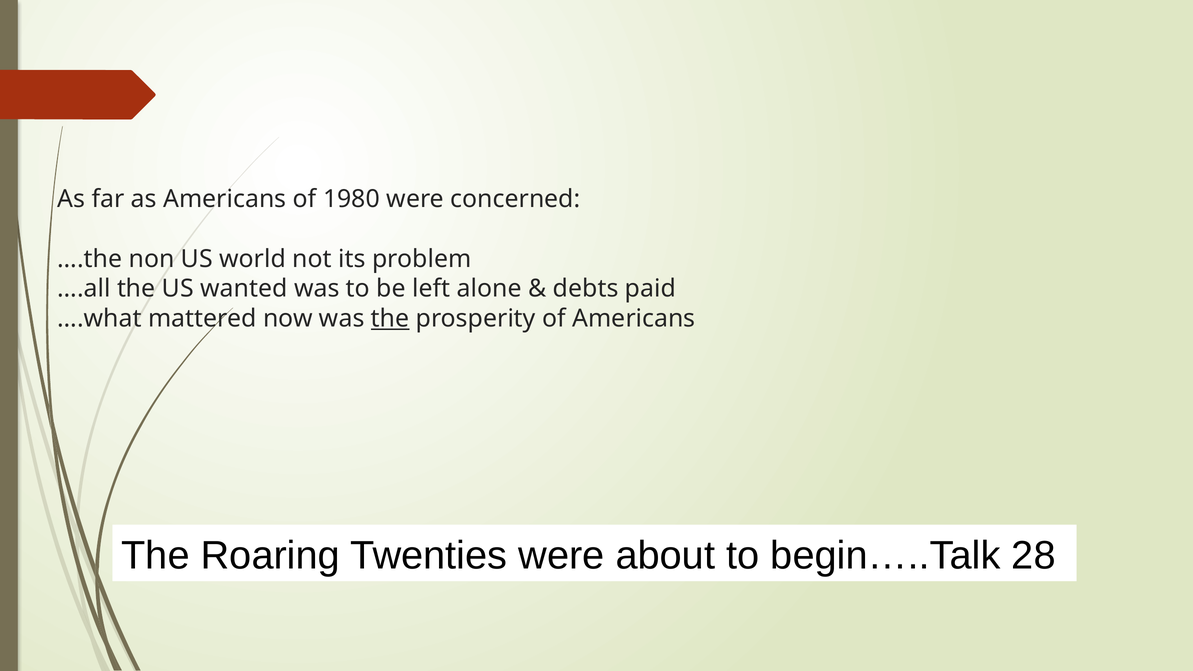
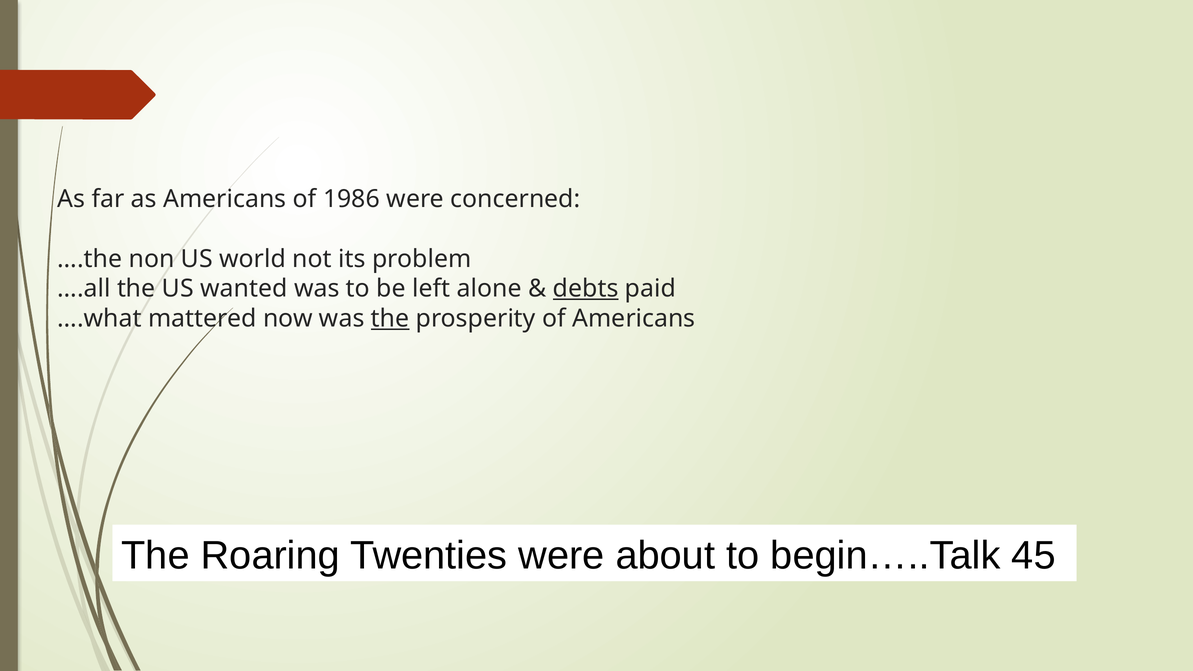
1980: 1980 -> 1986
debts underline: none -> present
28: 28 -> 45
